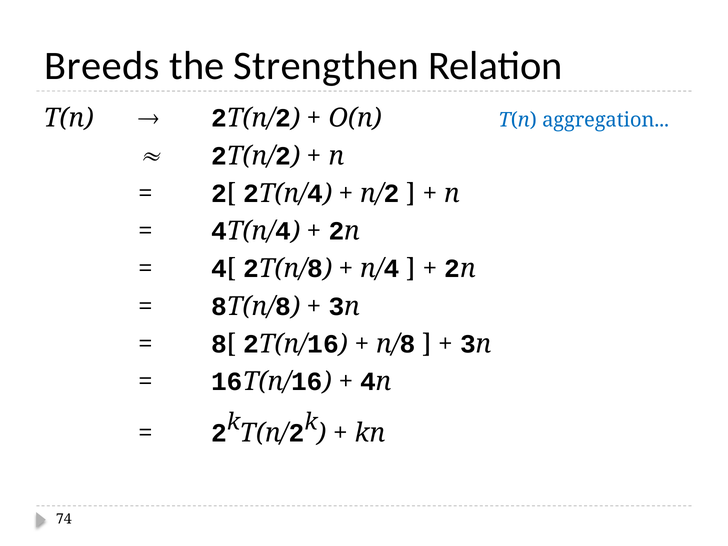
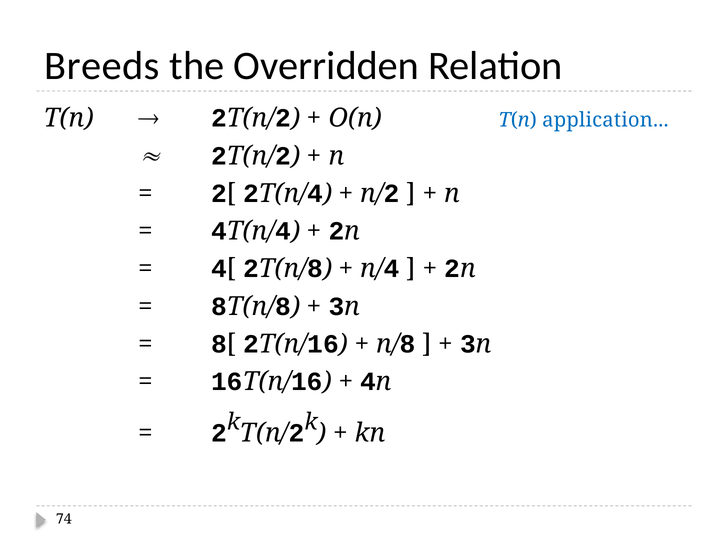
Strengthen: Strengthen -> Overridden
aggregation: aggregation -> application
